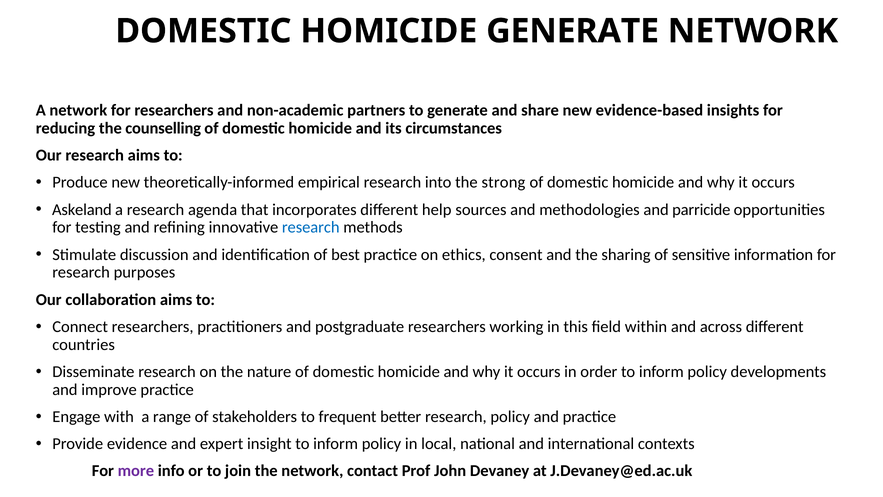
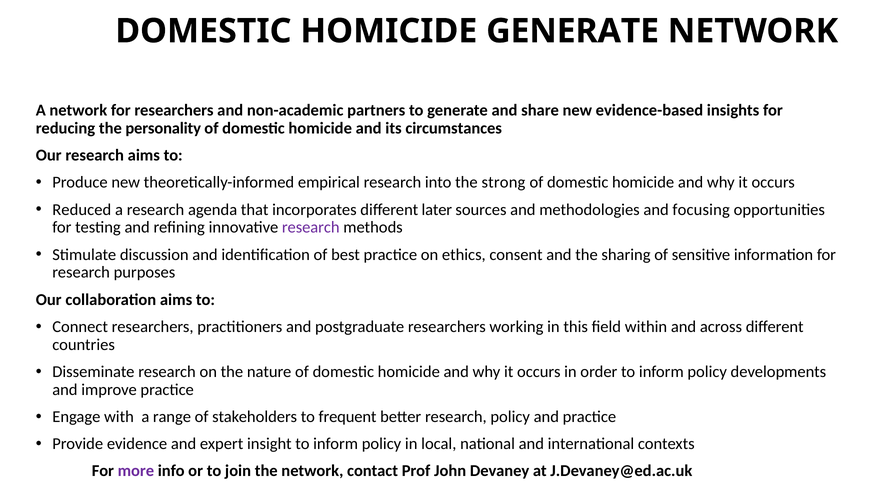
counselling: counselling -> personality
Askeland: Askeland -> Reduced
help: help -> later
parricide: parricide -> focusing
research at (311, 227) colour: blue -> purple
